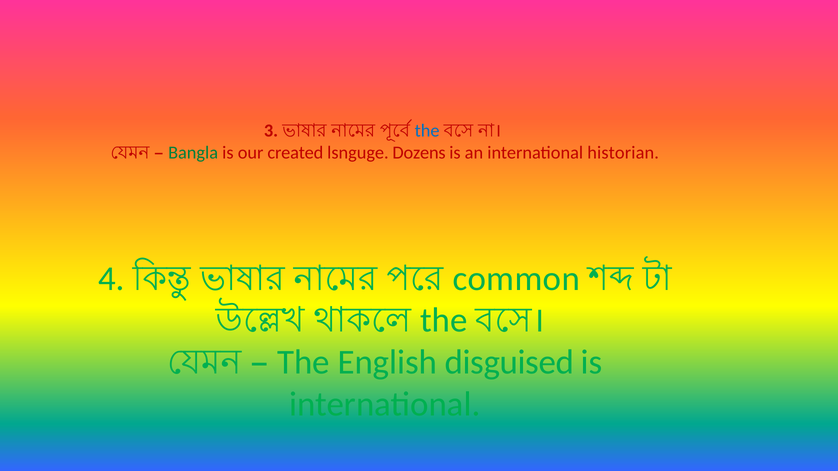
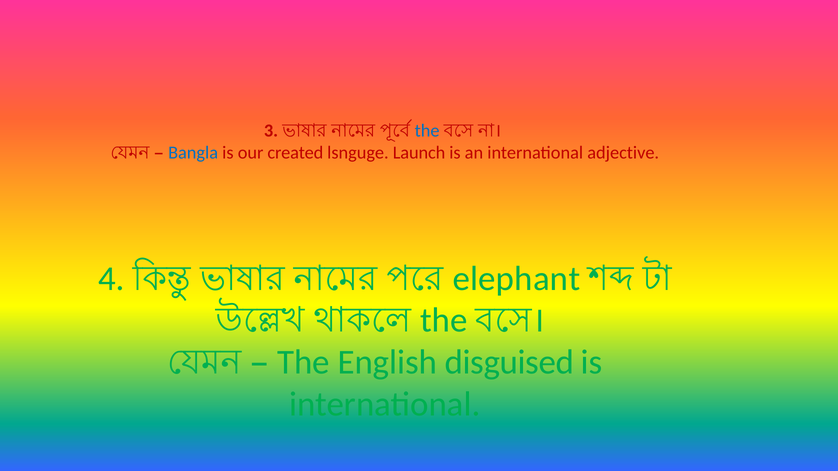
Bangla colour: green -> blue
Dozens: Dozens -> Launch
historian: historian -> adjective
common: common -> elephant
